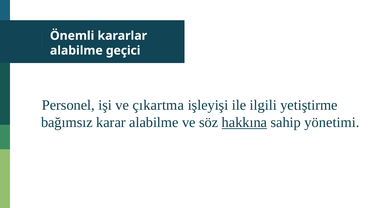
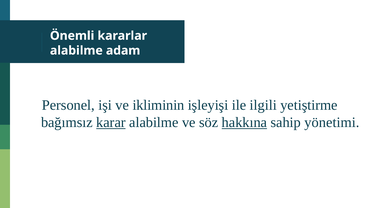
geçici: geçici -> adam
çıkartma: çıkartma -> ikliminin
karar underline: none -> present
